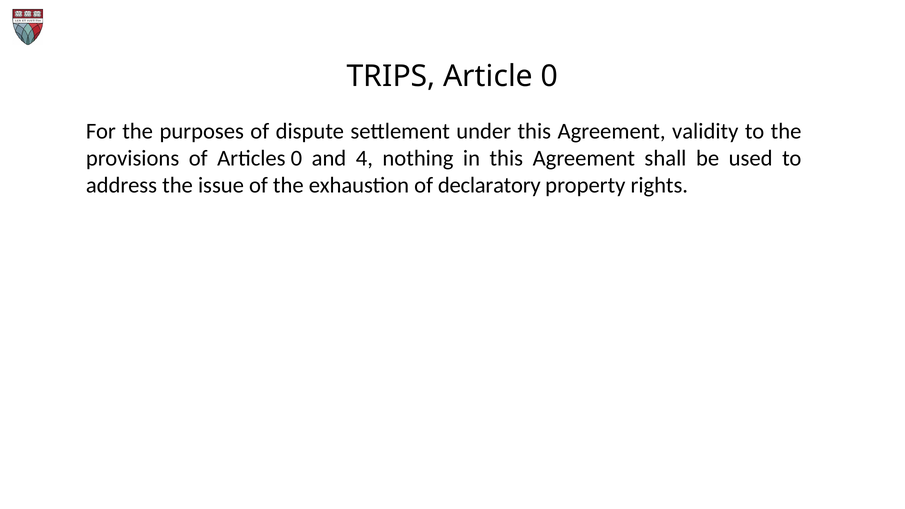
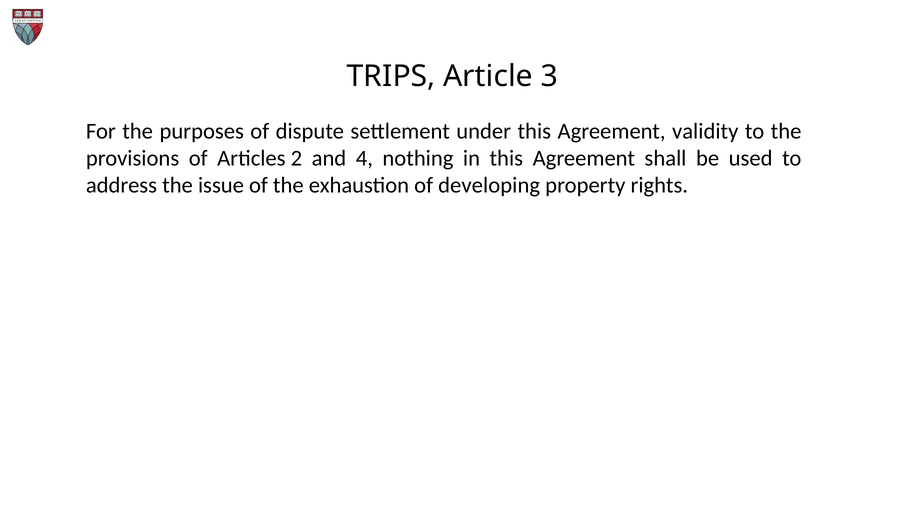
Article 0: 0 -> 3
Articles 0: 0 -> 2
declaratory: declaratory -> developing
